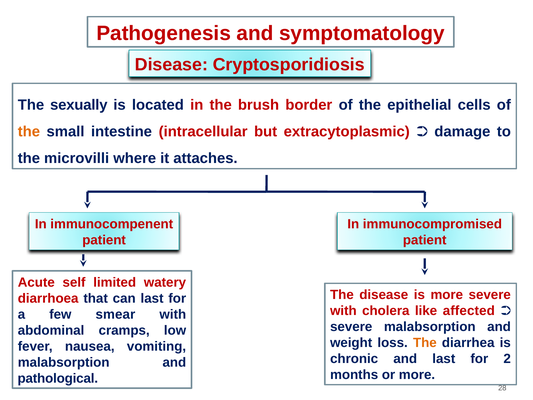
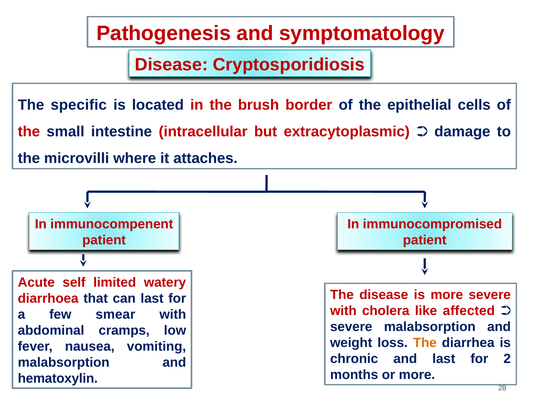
sexually: sexually -> specific
the at (29, 131) colour: orange -> red
pathological: pathological -> hematoxylin
